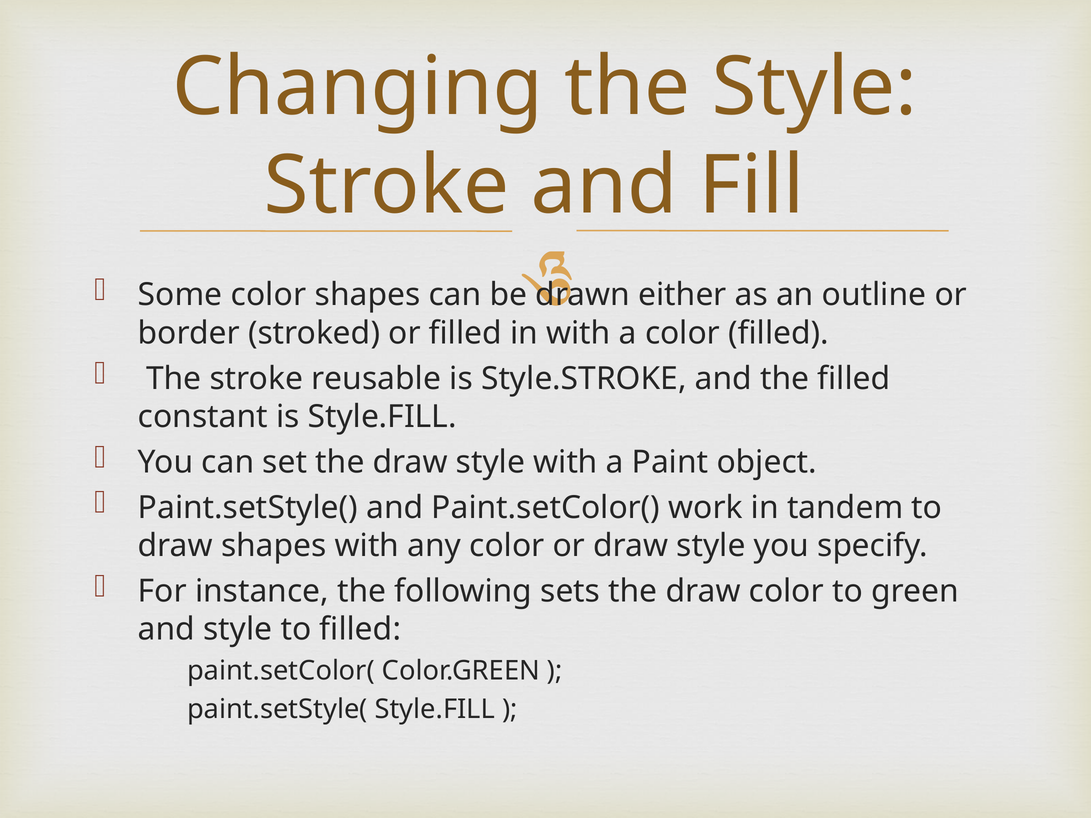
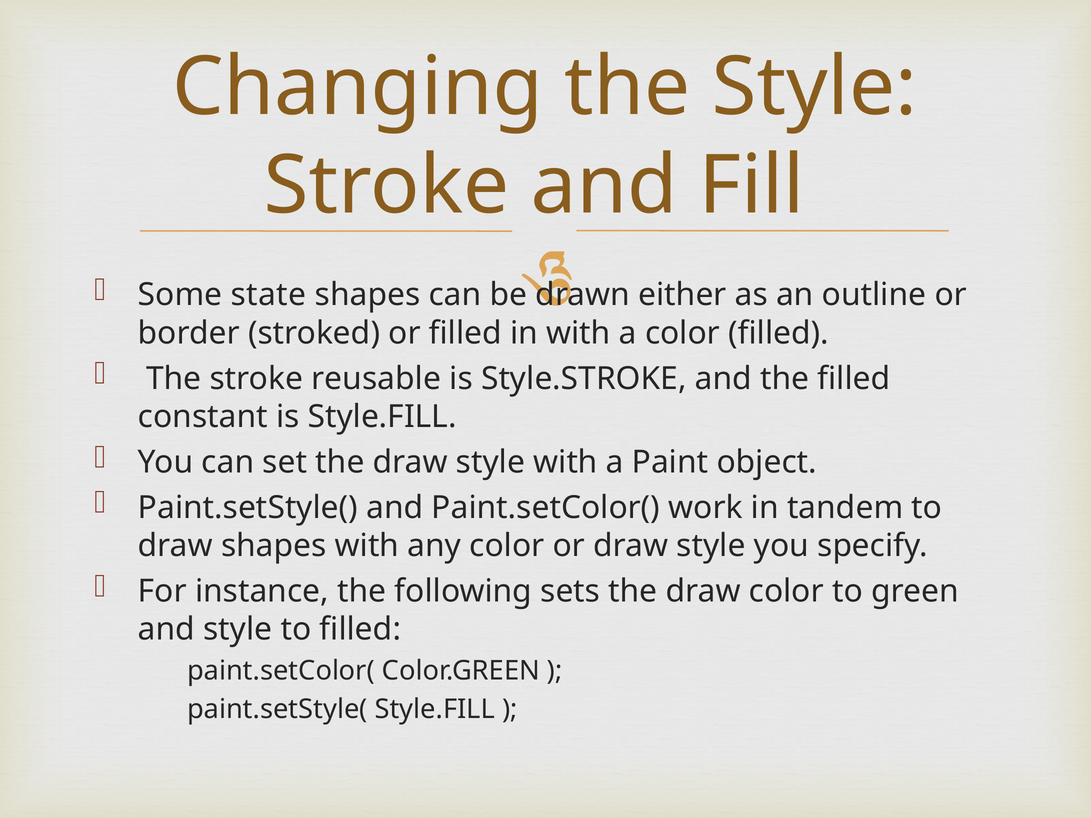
Some color: color -> state
